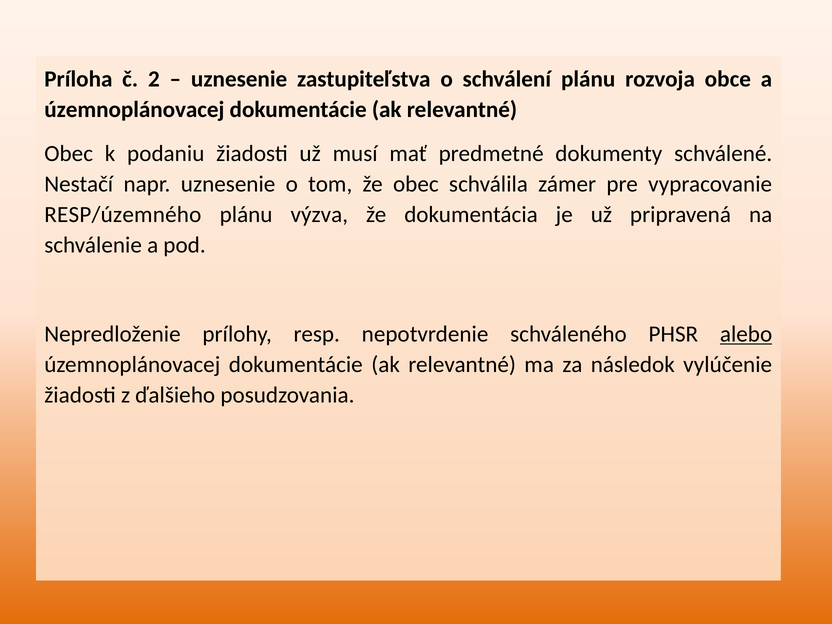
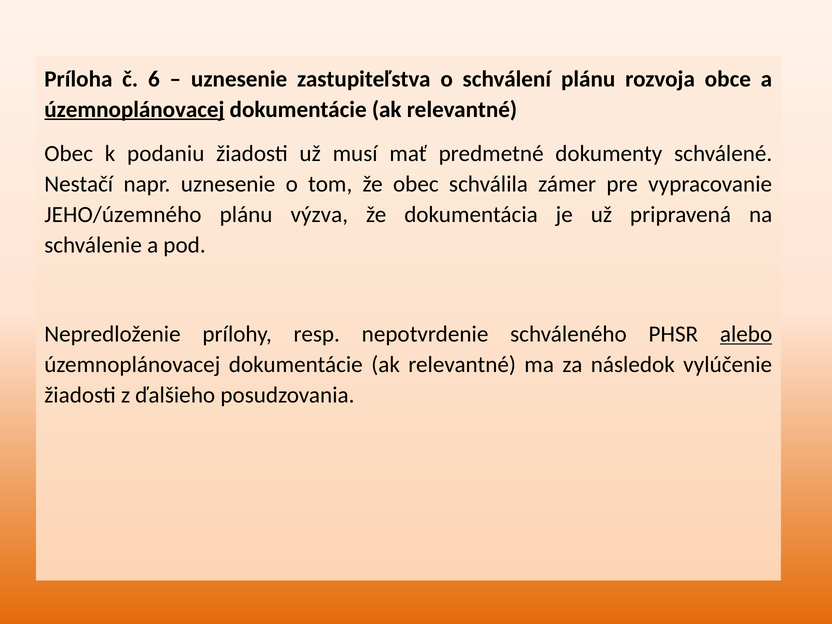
2: 2 -> 6
územnoplánovacej at (134, 109) underline: none -> present
RESP/územného: RESP/územného -> JEHO/územného
